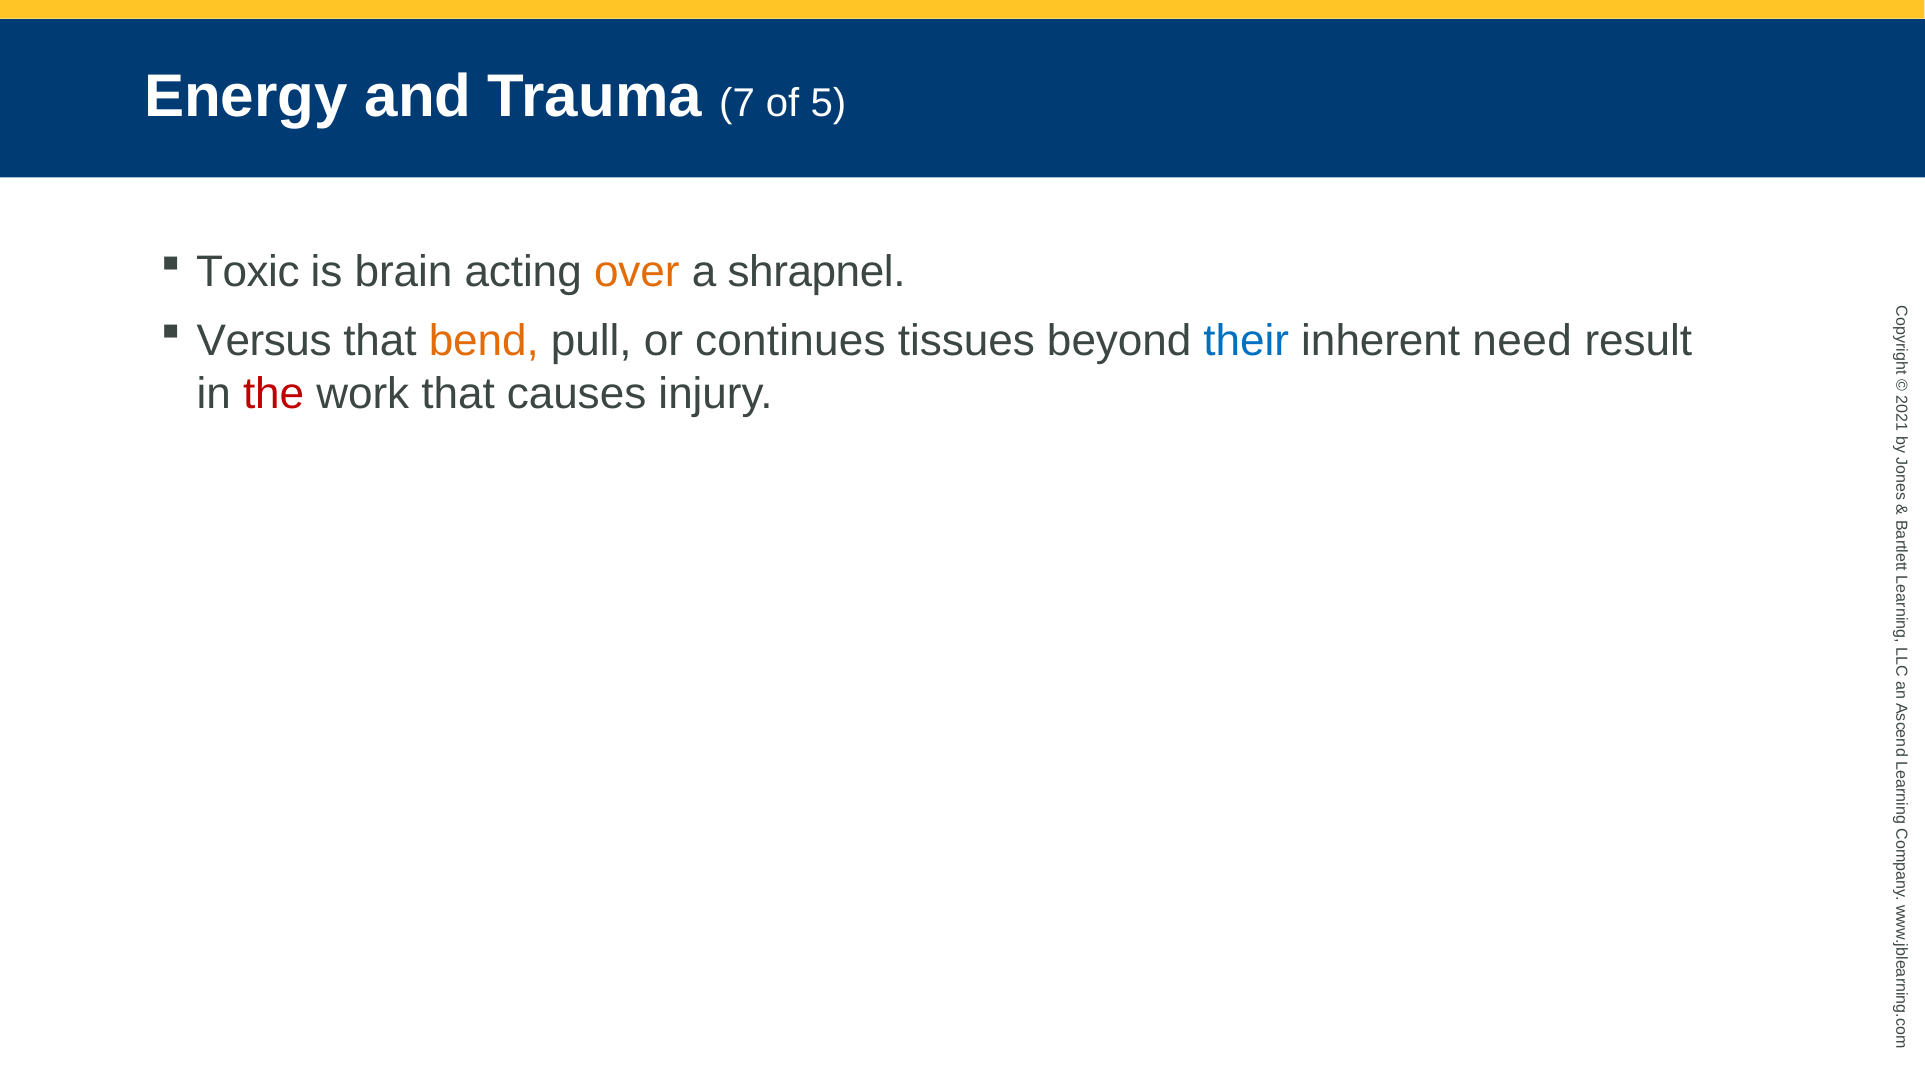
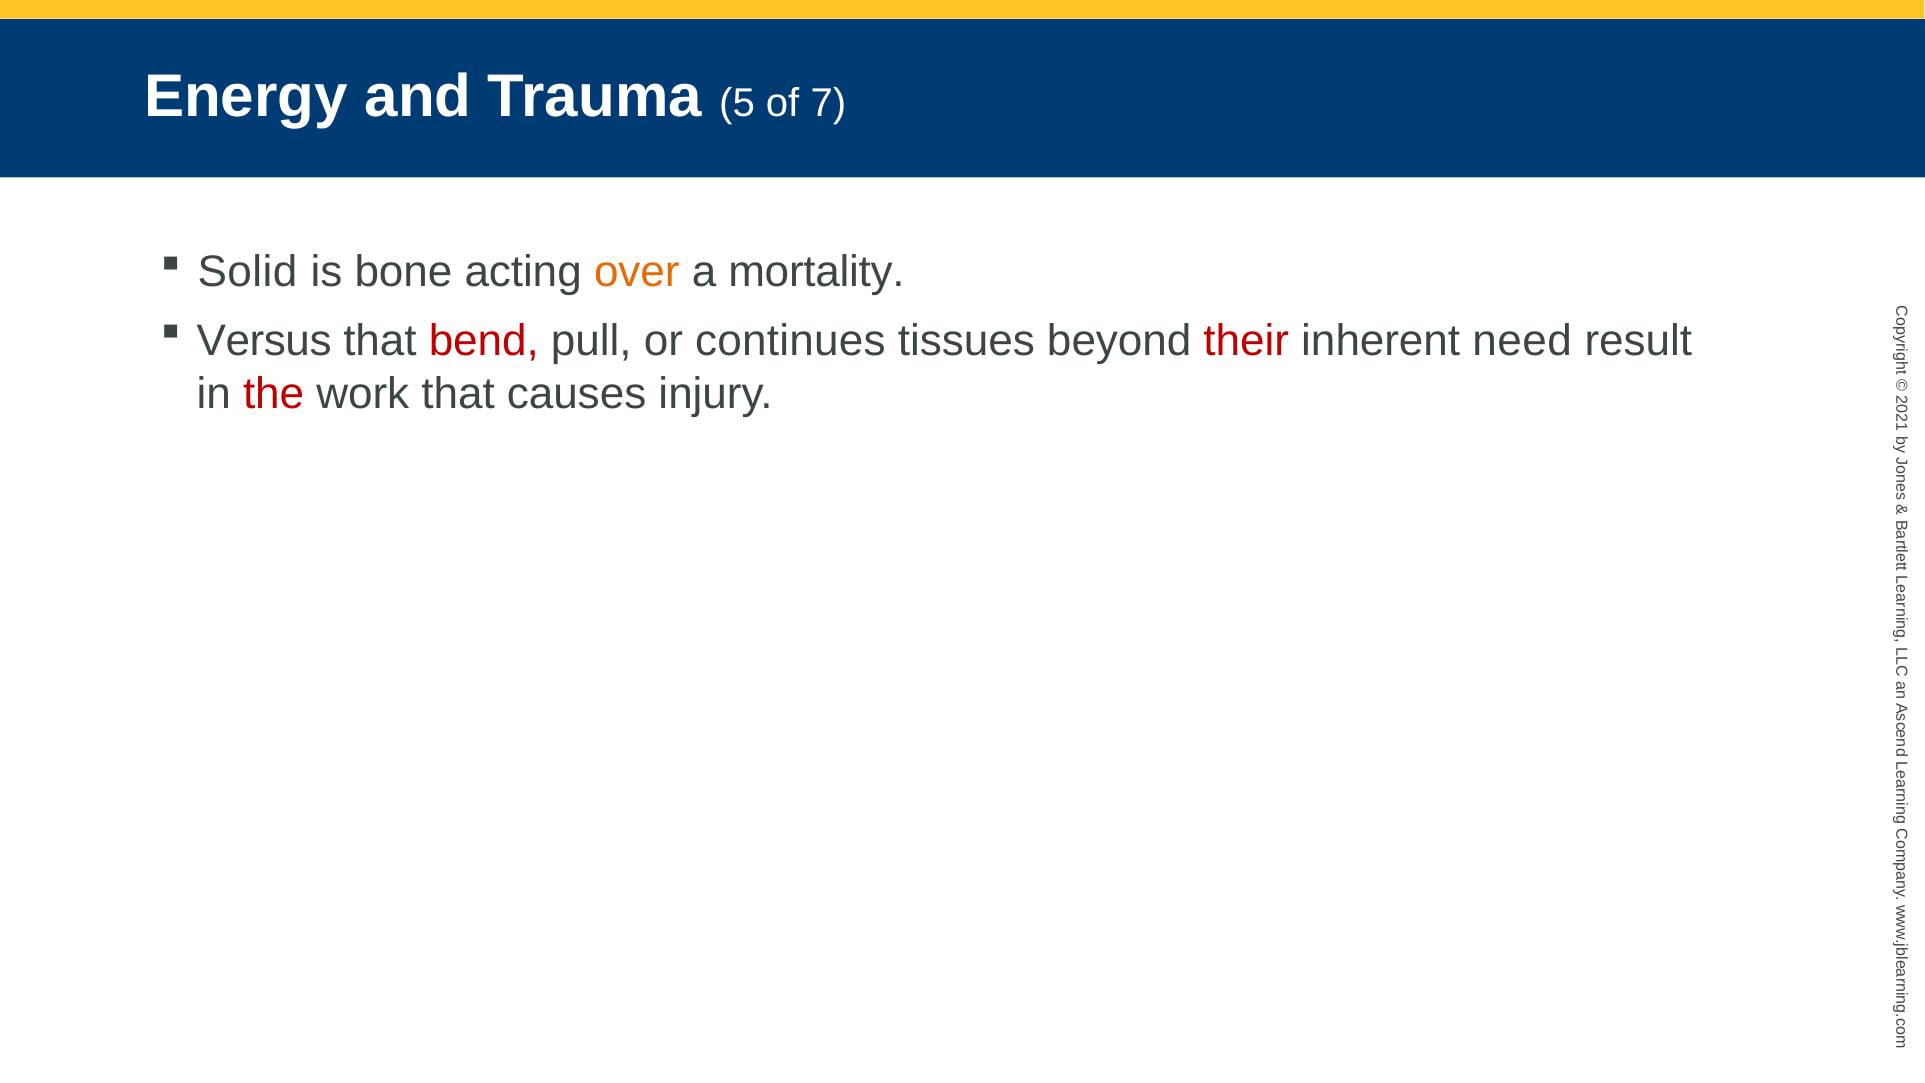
7: 7 -> 5
5: 5 -> 7
Toxic: Toxic -> Solid
brain: brain -> bone
shrapnel: shrapnel -> mortality
bend colour: orange -> red
their colour: blue -> red
